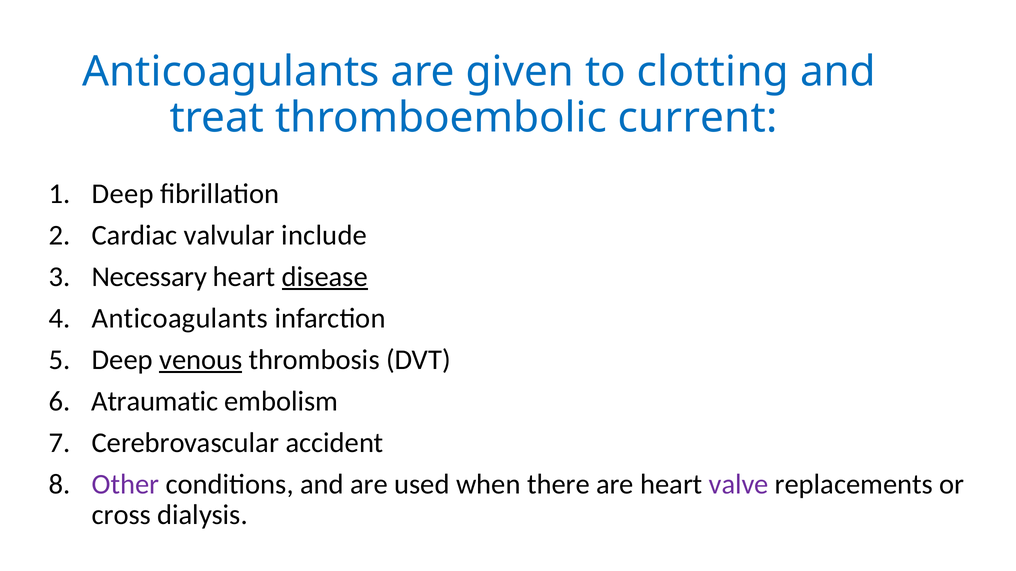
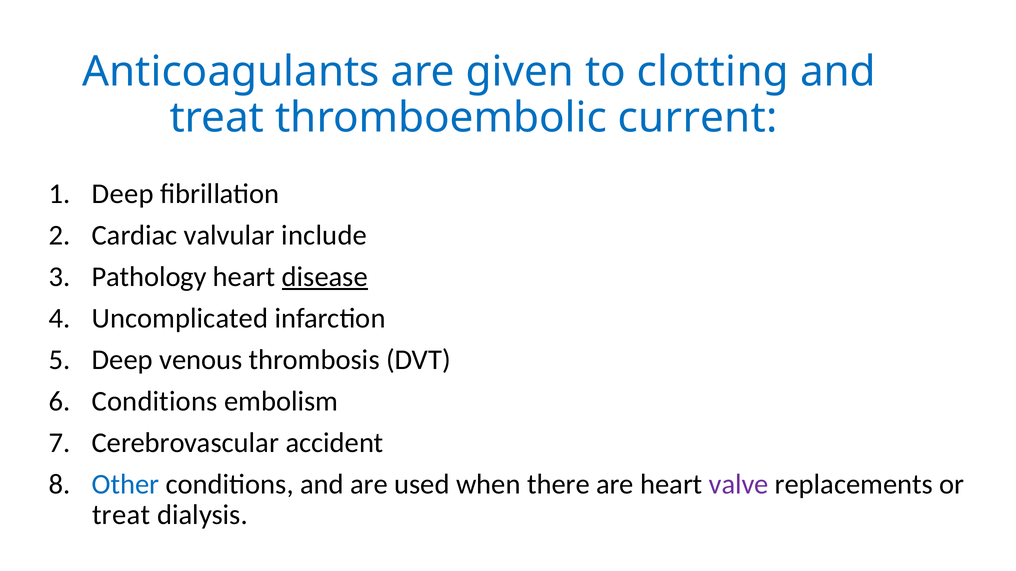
Necessary: Necessary -> Pathology
Anticoagulants at (180, 319): Anticoagulants -> Uncomplicated
venous underline: present -> none
Atraumatic at (155, 402): Atraumatic -> Conditions
Other colour: purple -> blue
cross at (121, 515): cross -> treat
